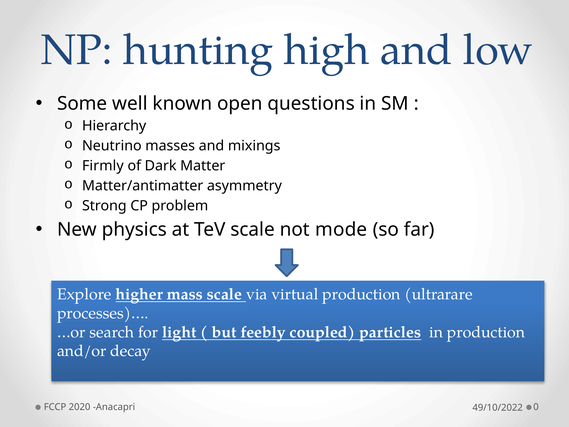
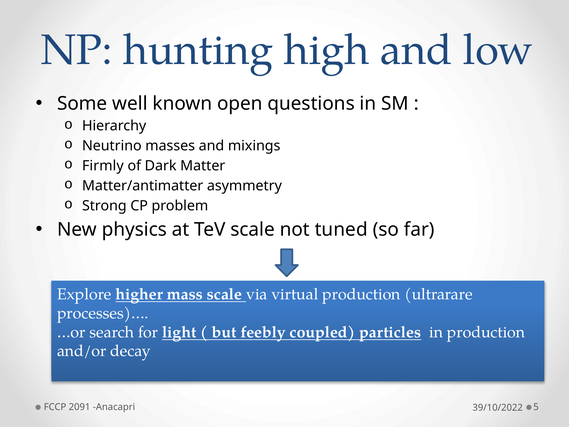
mode: mode -> tuned
2020: 2020 -> 2091
0: 0 -> 5
49/10/2022: 49/10/2022 -> 39/10/2022
